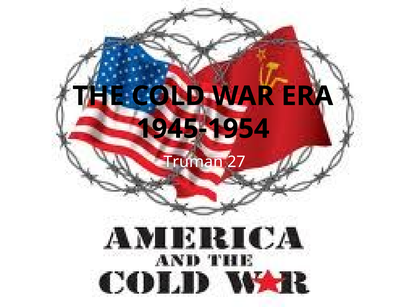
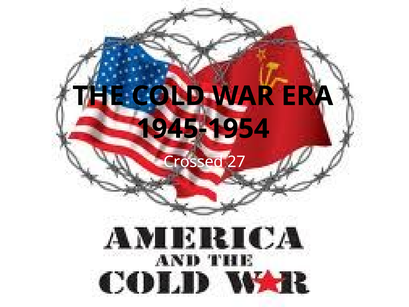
Truman: Truman -> Crossed
